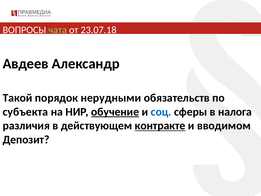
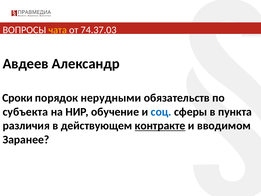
чата colour: light green -> yellow
23.07.18: 23.07.18 -> 74.37.03
Такой: Такой -> Сроки
обучение underline: present -> none
налога: налога -> пункта
Депозит: Депозит -> Заранее
